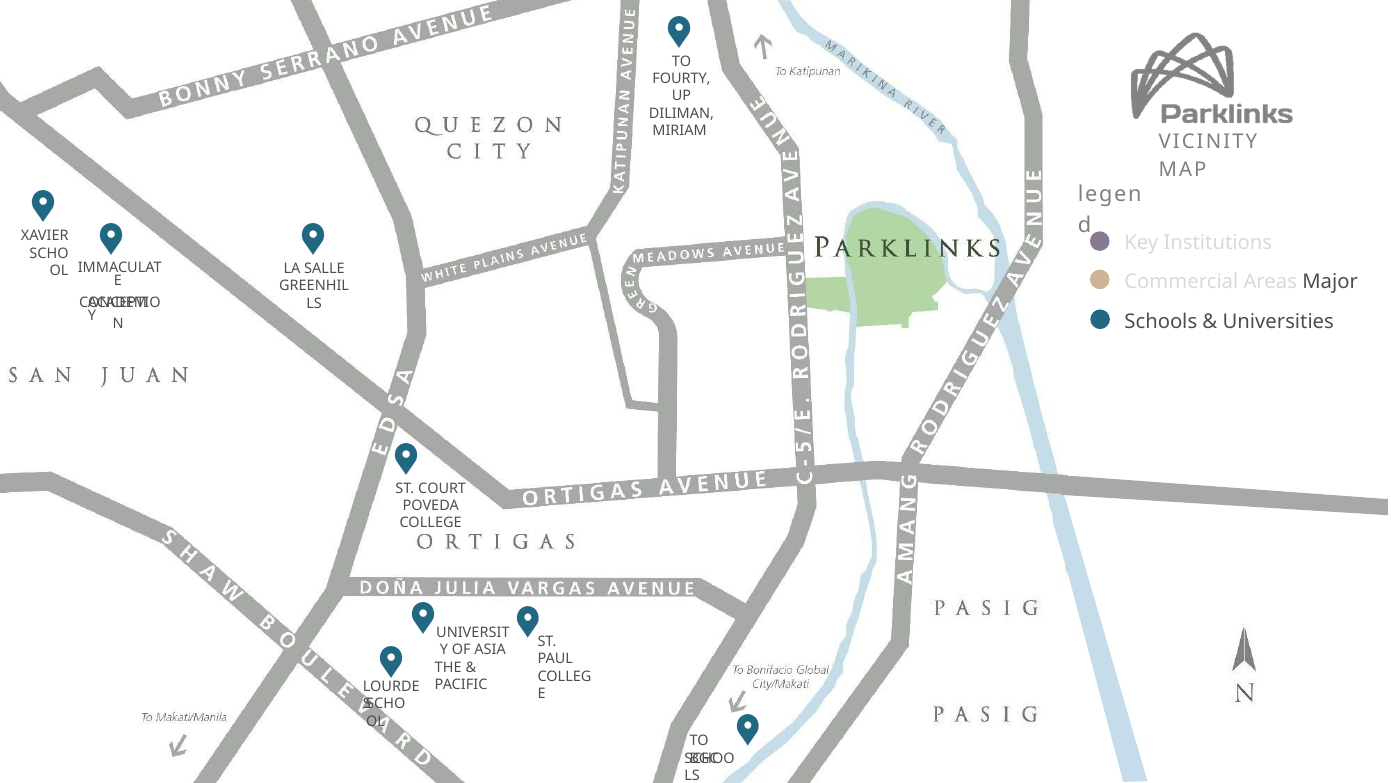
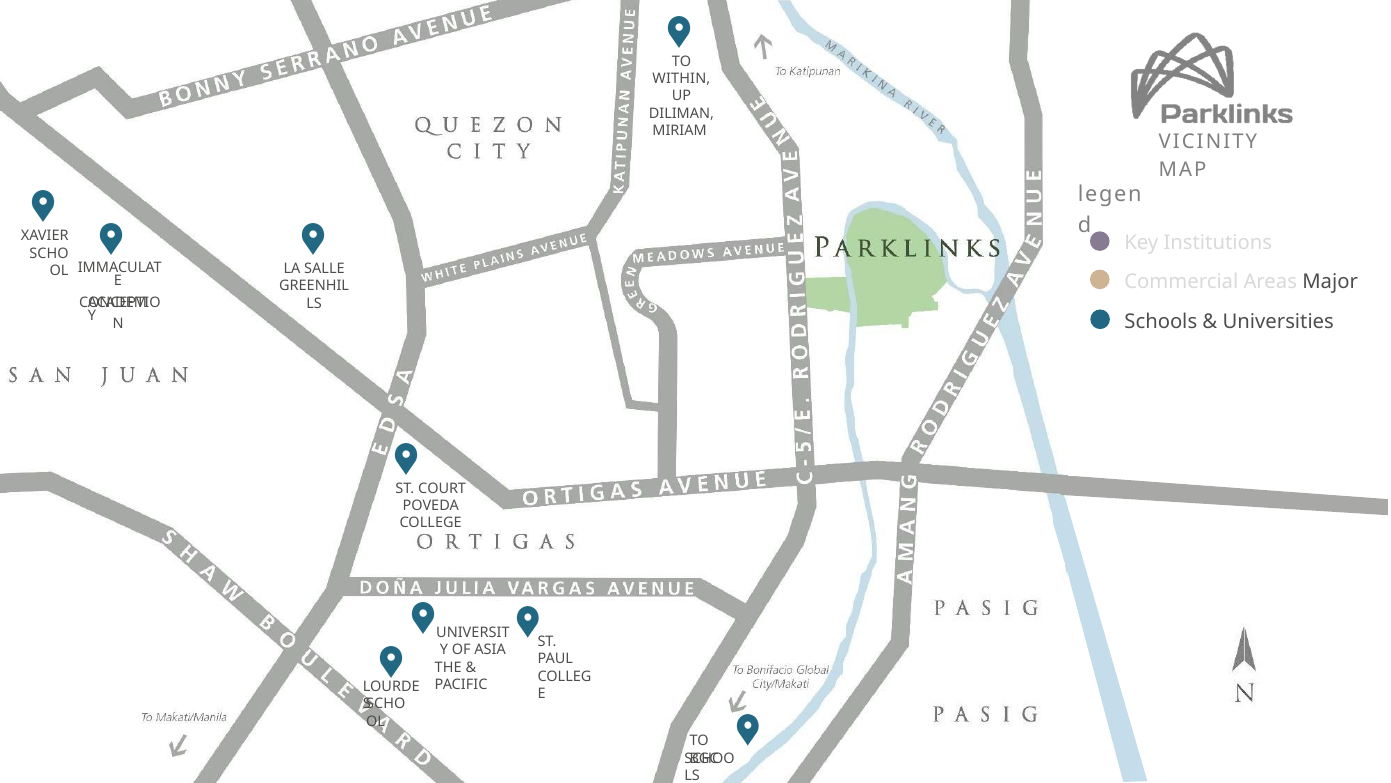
FOURTY: FOURTY -> WITHIN
